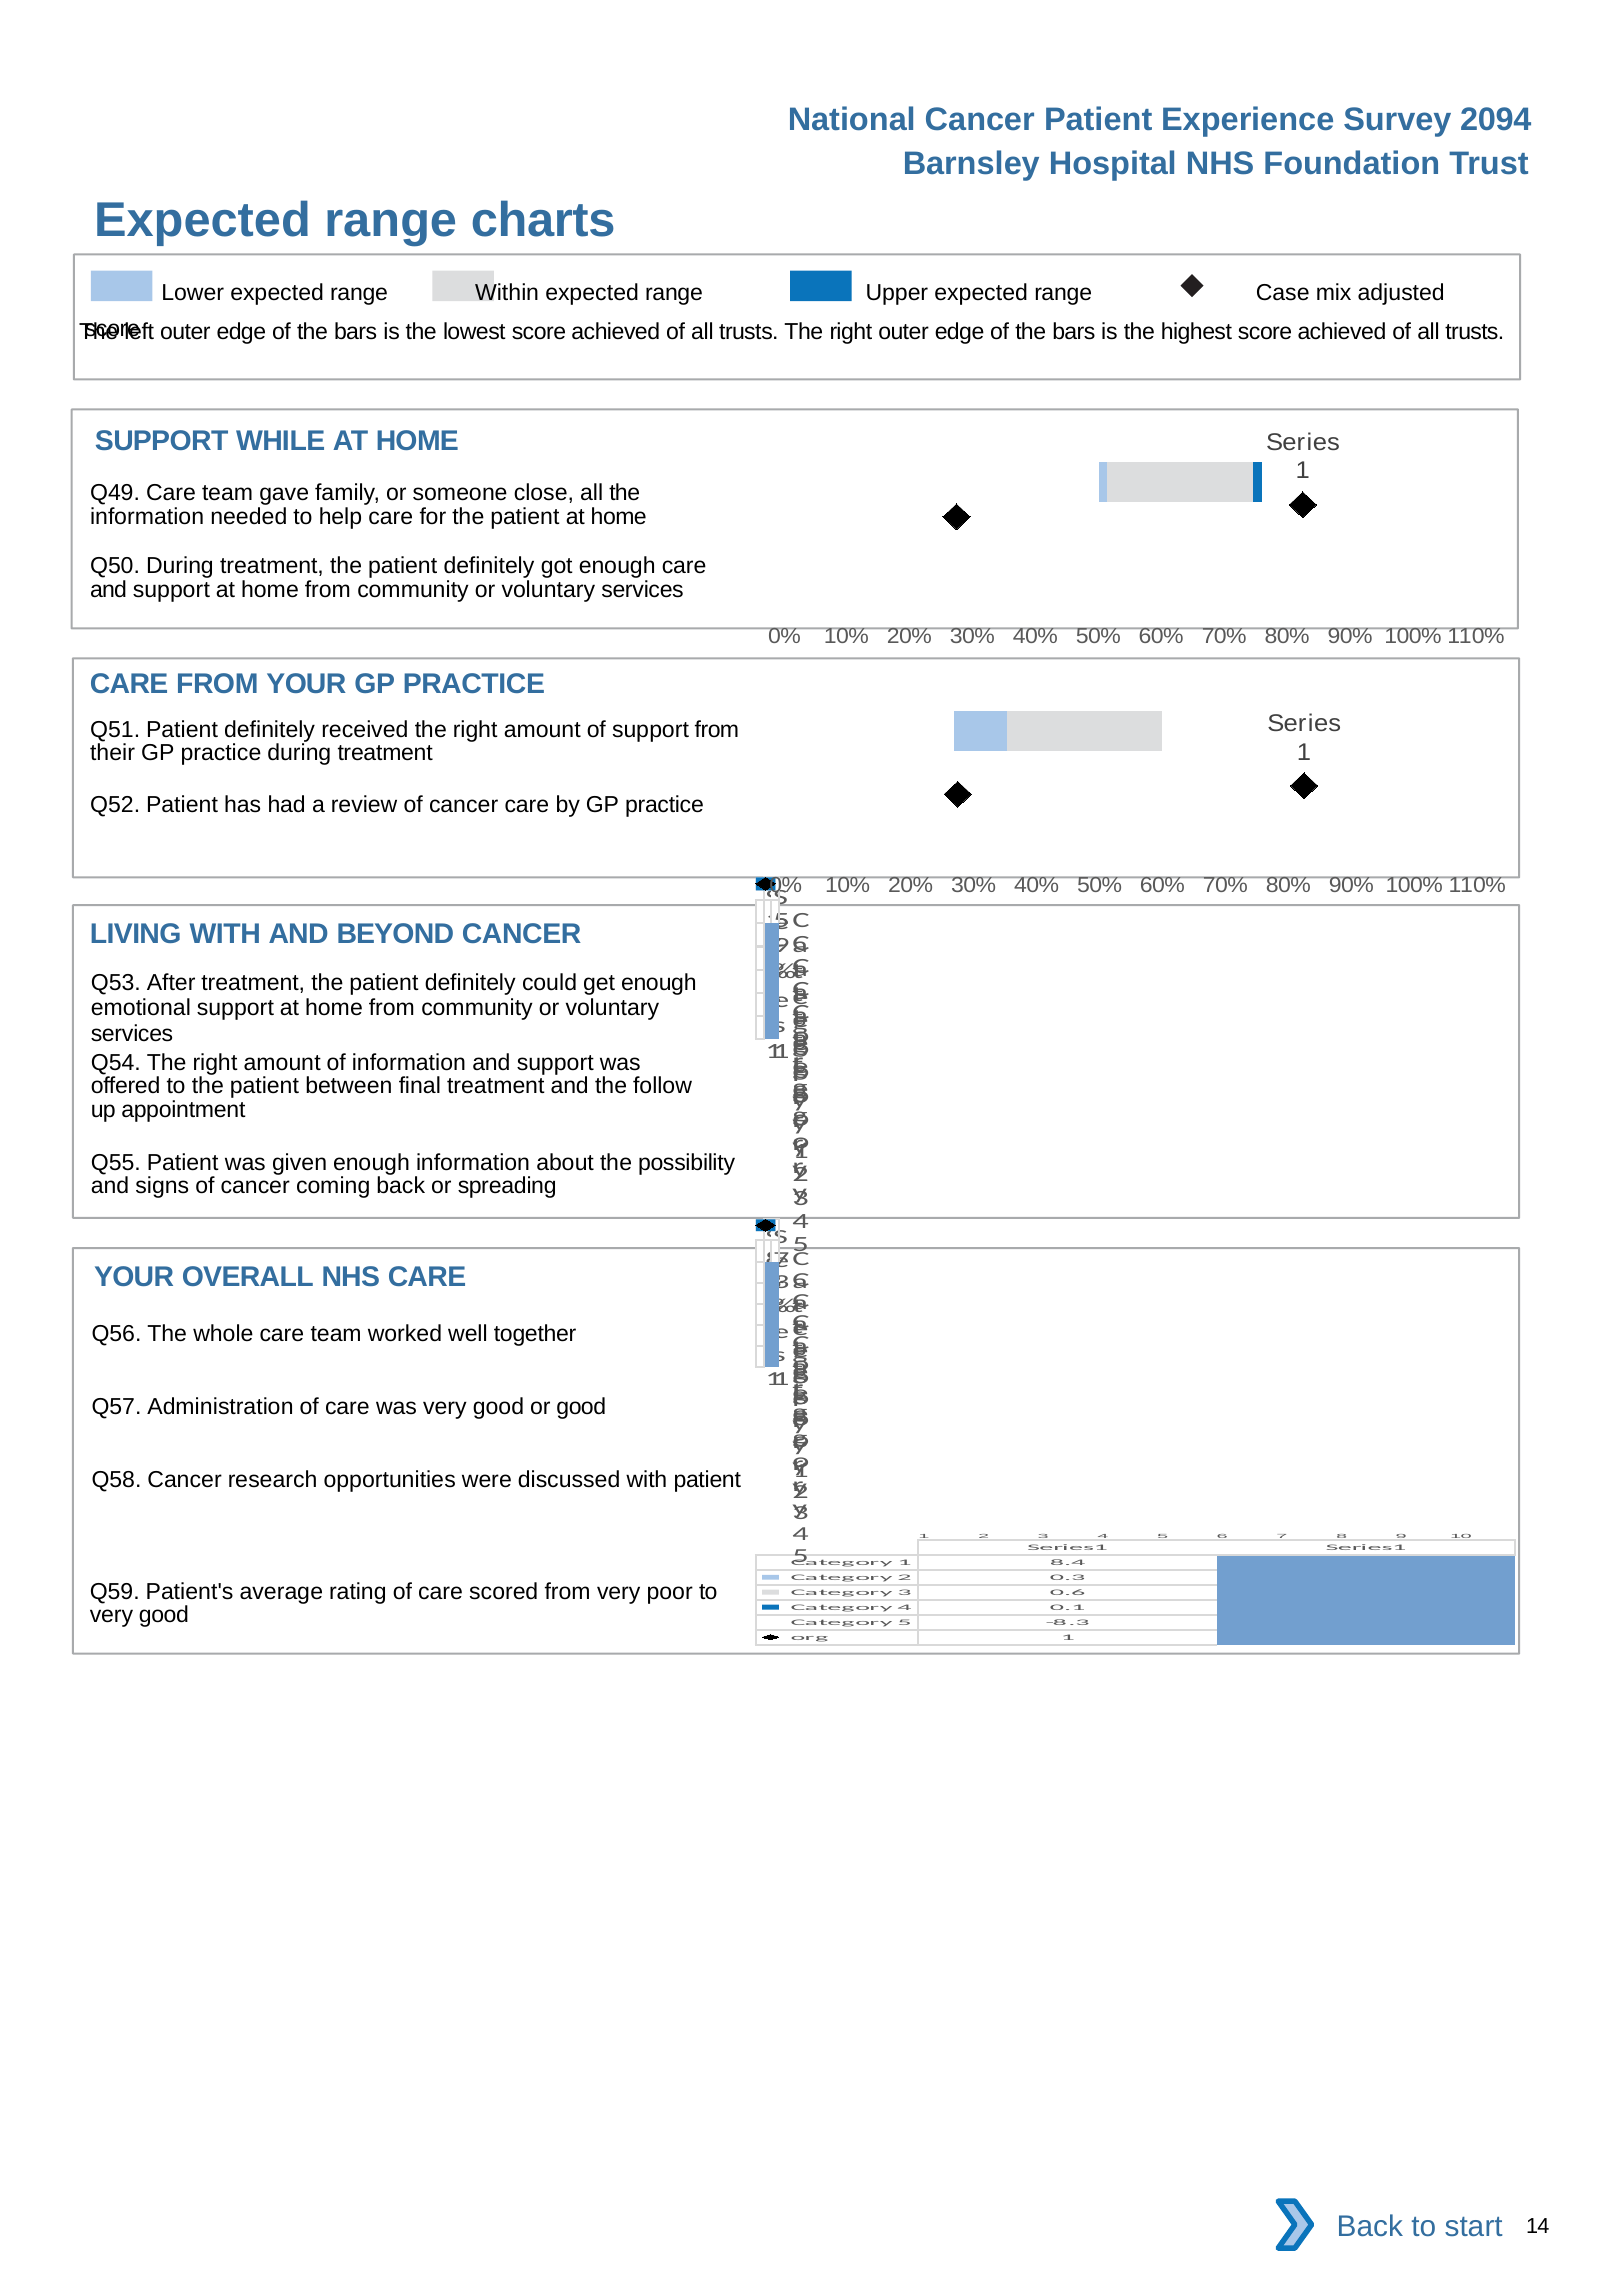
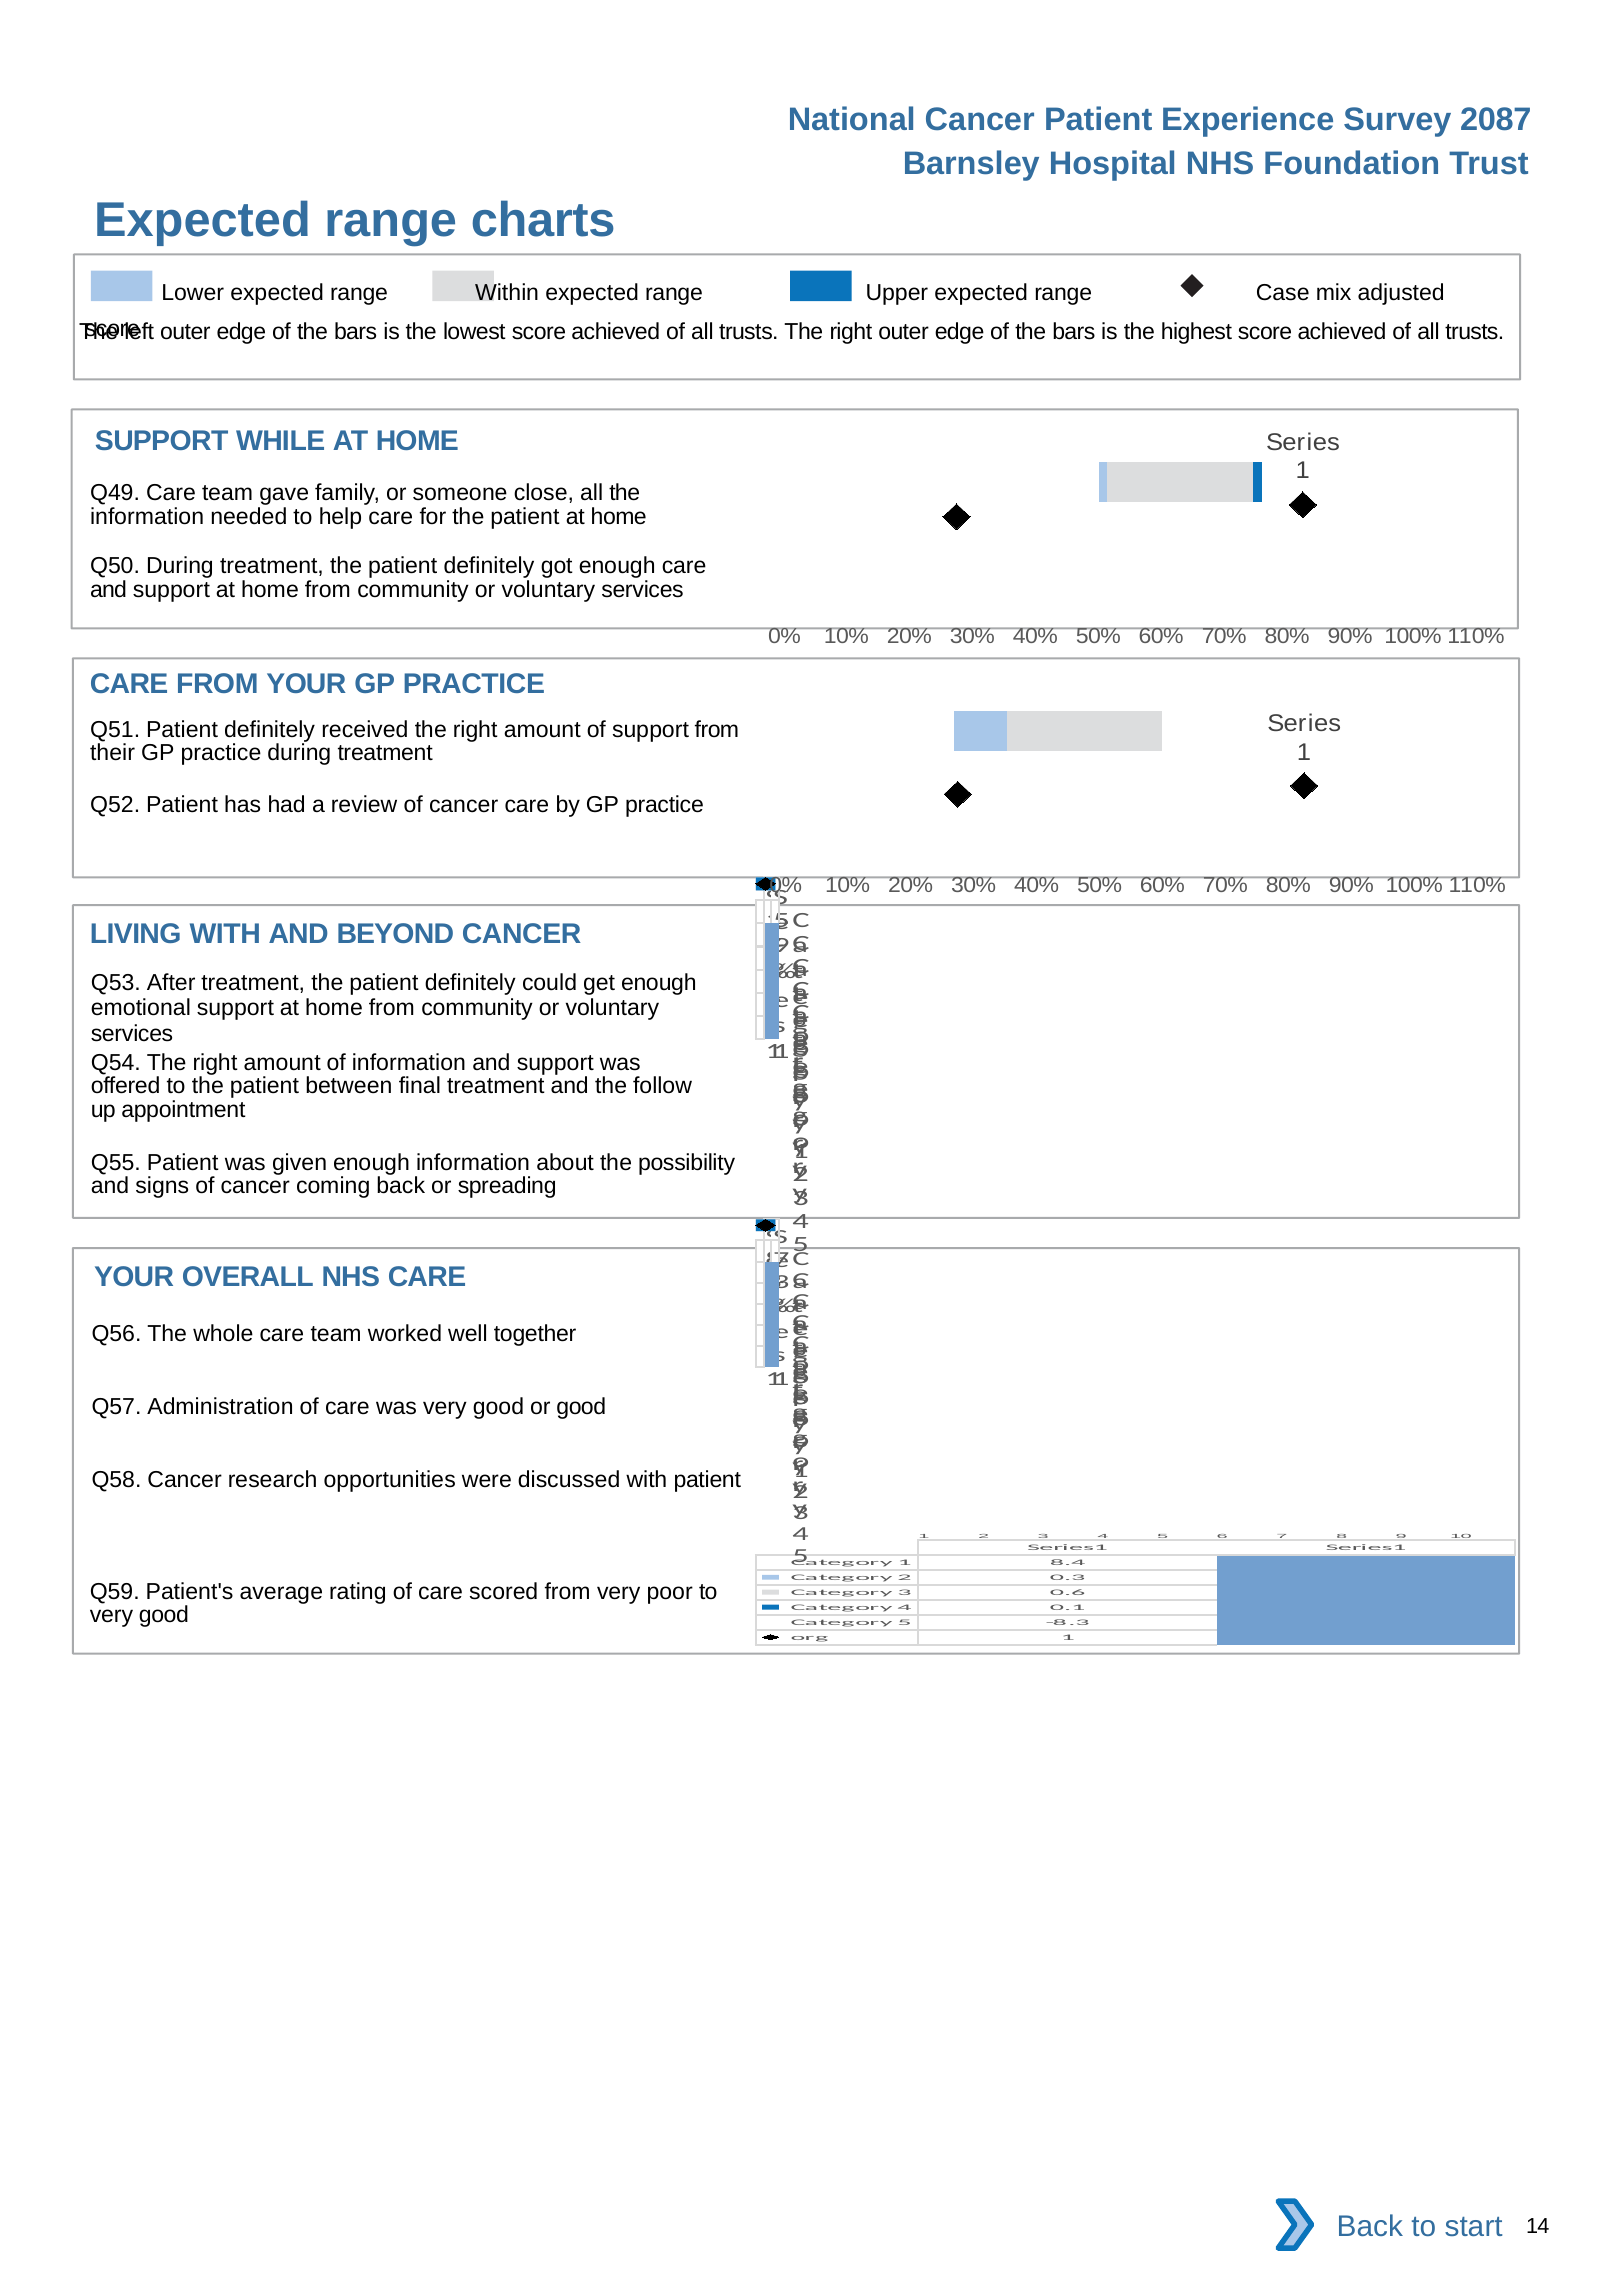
2094: 2094 -> 2087
